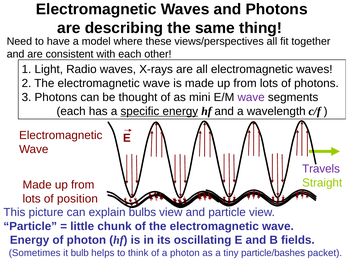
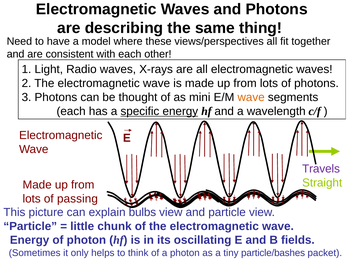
wave at (251, 97) colour: purple -> orange
position: position -> passing
bulb: bulb -> only
